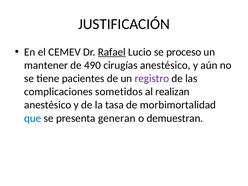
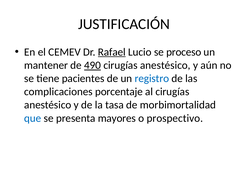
490 underline: none -> present
registro colour: purple -> blue
sometidos: sometidos -> porcentaje
al realizan: realizan -> cirugías
generan: generan -> mayores
demuestran: demuestran -> prospectivo
